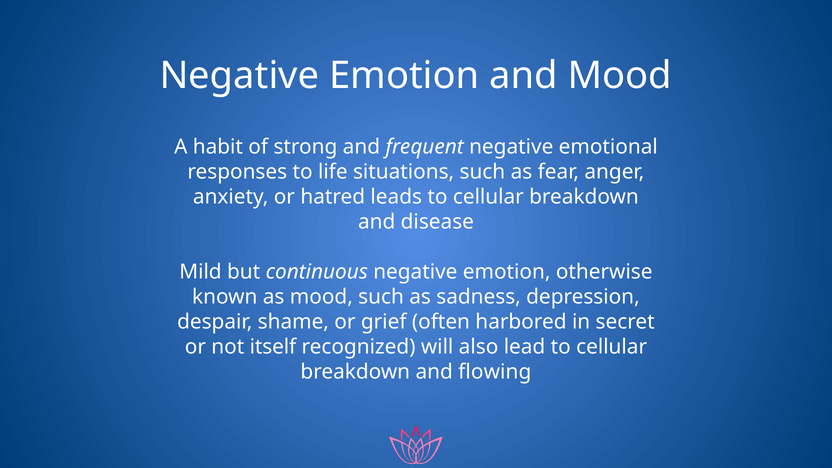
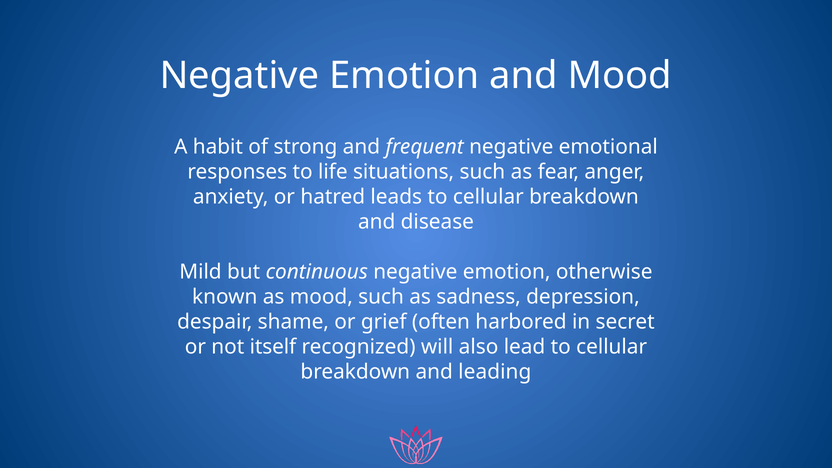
flowing: flowing -> leading
